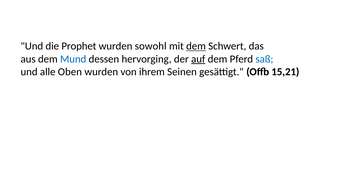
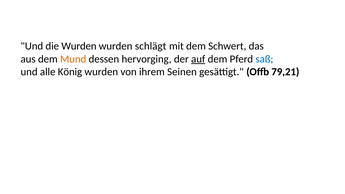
die Prophet: Prophet -> Wurden
sowohl: sowohl -> schlägt
dem at (196, 46) underline: present -> none
Mund colour: blue -> orange
Oben: Oben -> König
15,21: 15,21 -> 79,21
